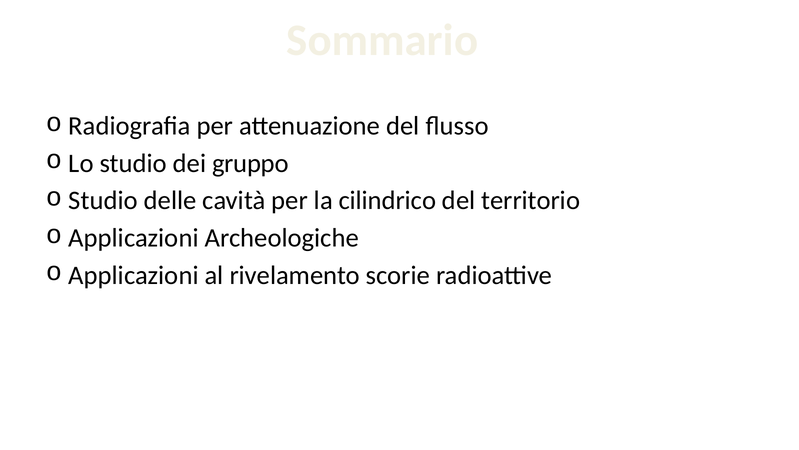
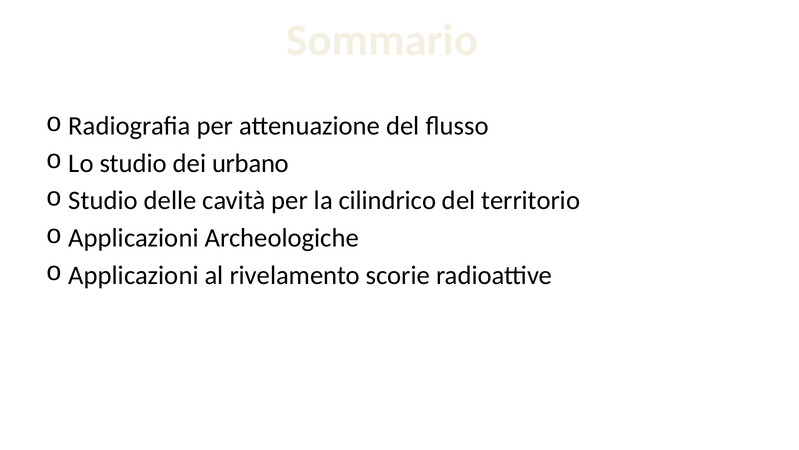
gruppo: gruppo -> urbano
